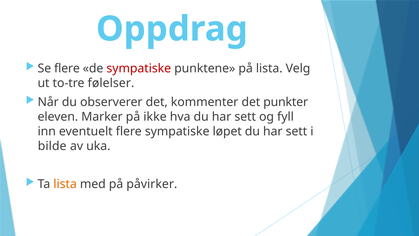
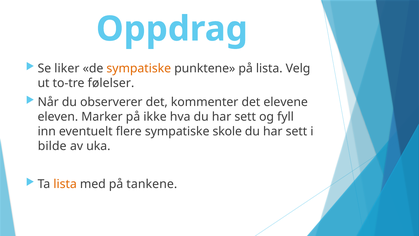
Se flere: flere -> liker
sympatiske at (139, 68) colour: red -> orange
punkter: punkter -> elevene
løpet: løpet -> skole
påvirker: påvirker -> tankene
